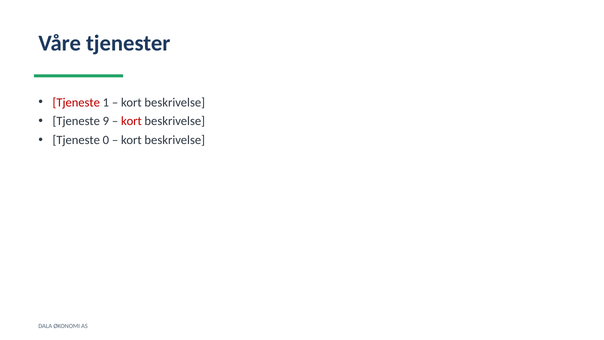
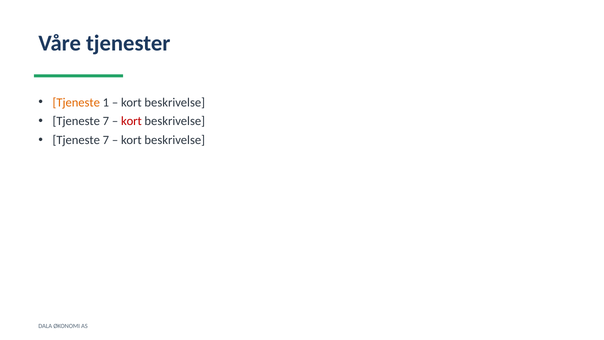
Tjeneste at (76, 102) colour: red -> orange
9 at (106, 121): 9 -> 7
0 at (106, 140): 0 -> 7
